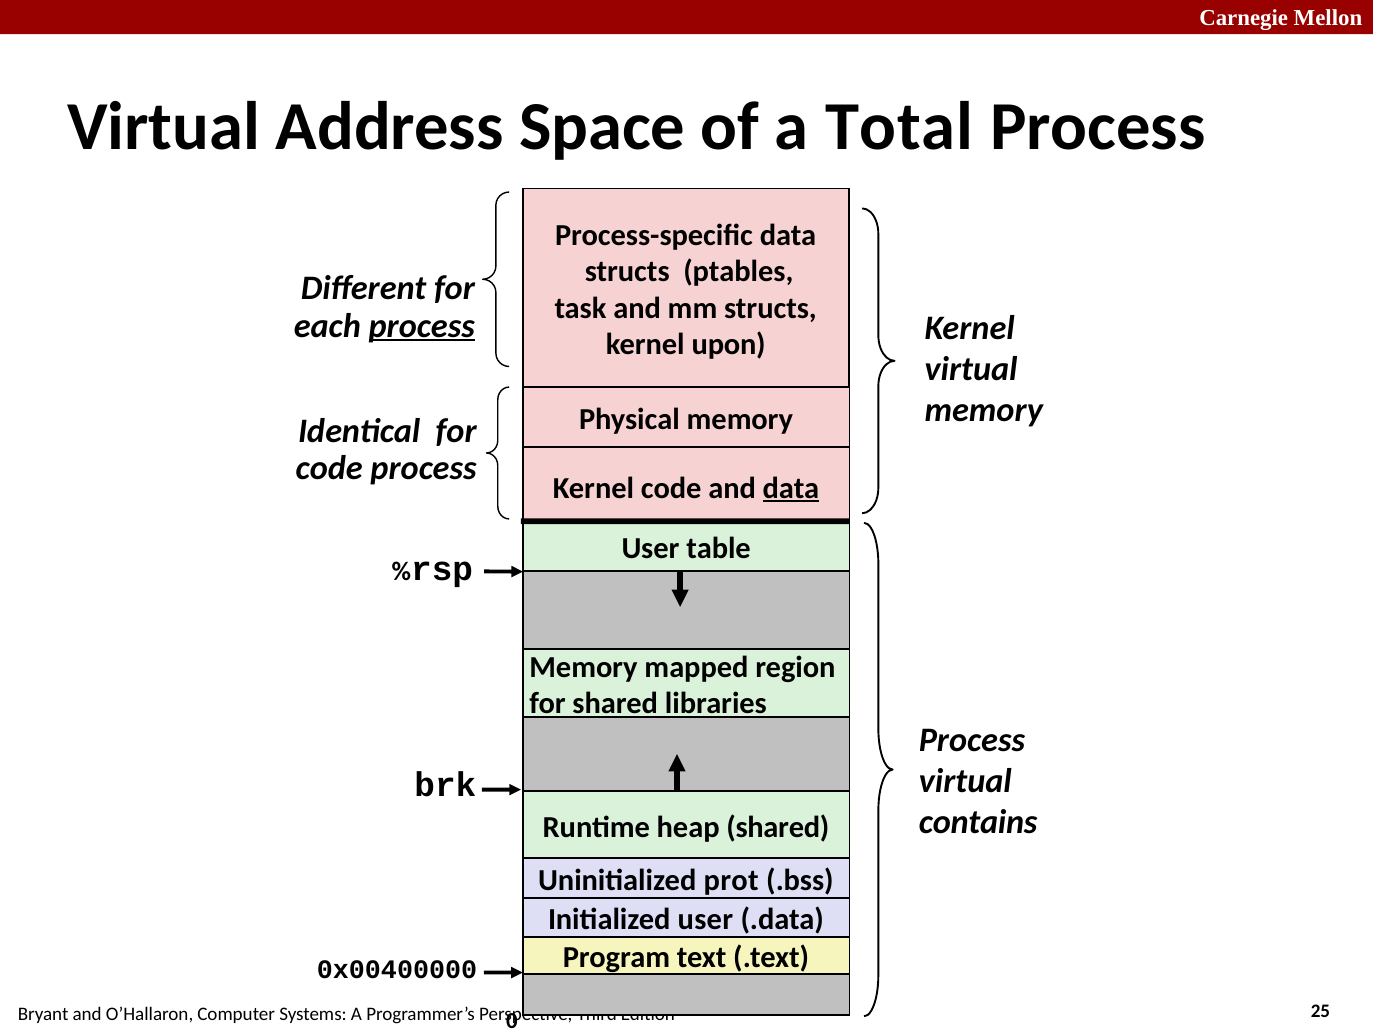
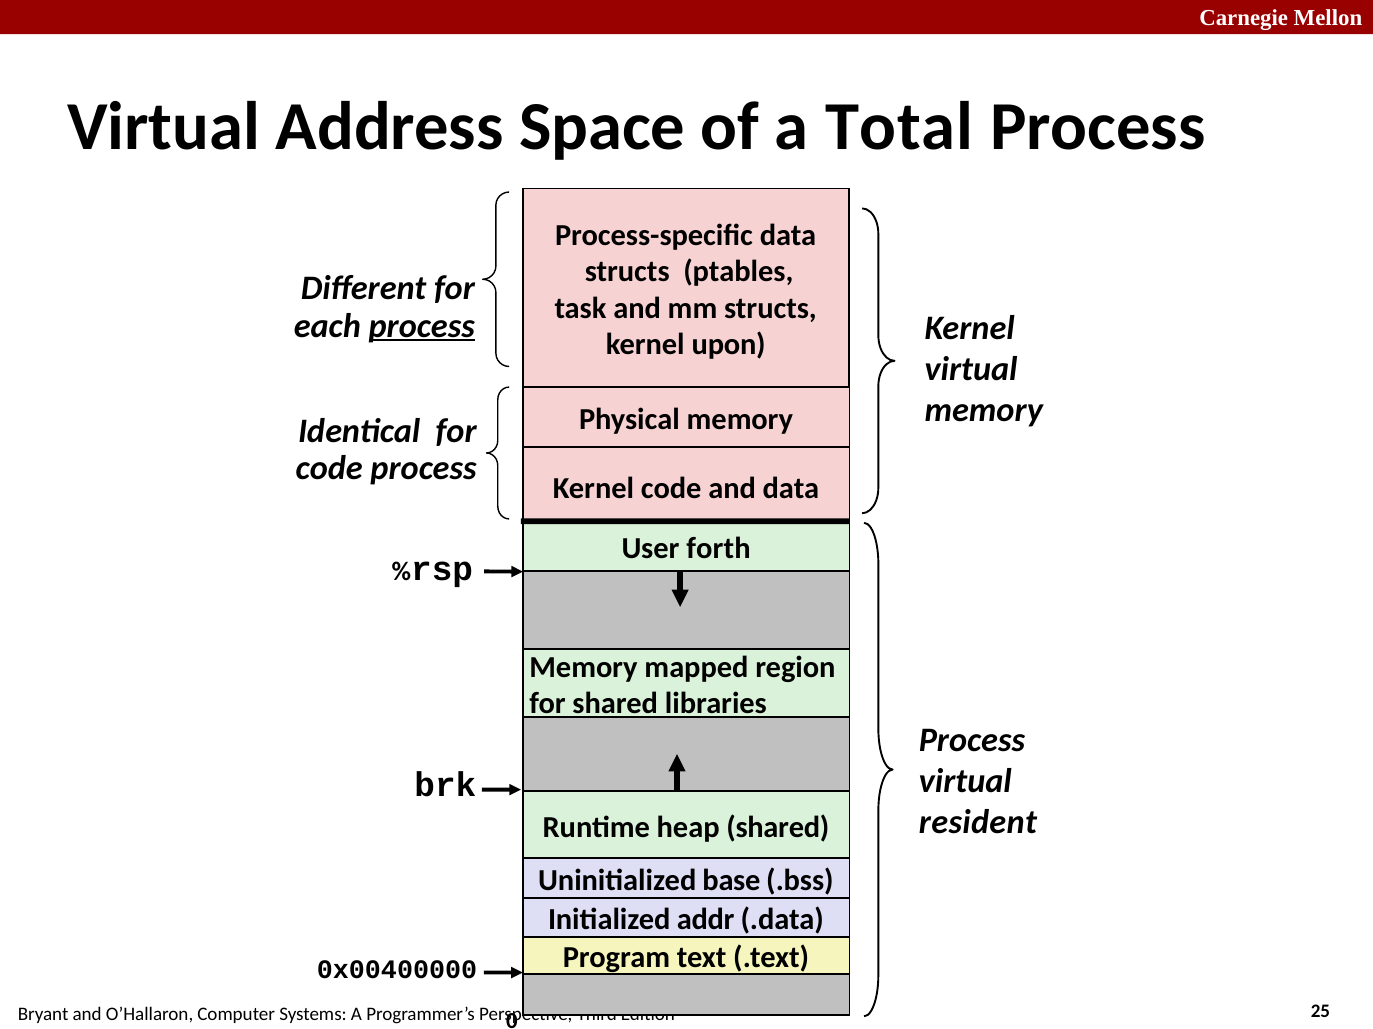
data at (791, 488) underline: present -> none
table: table -> forth
contains: contains -> resident
prot: prot -> base
Initialized user: user -> addr
